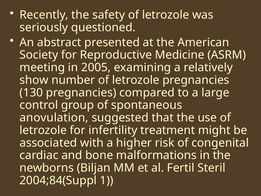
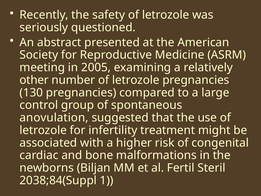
show: show -> other
2004;84(Suppl: 2004;84(Suppl -> 2038;84(Suppl
